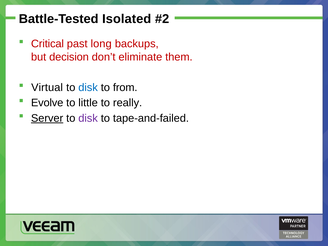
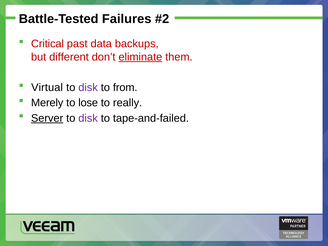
Isolated: Isolated -> Failures
long: long -> data
decision: decision -> different
eliminate underline: none -> present
disk at (88, 88) colour: blue -> purple
Evolve: Evolve -> Merely
little: little -> lose
